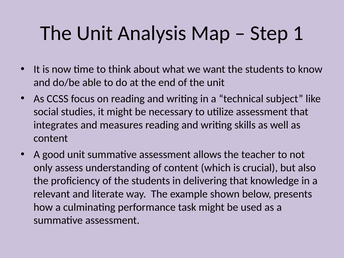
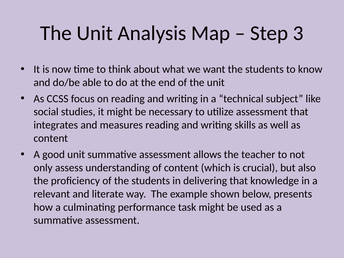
1: 1 -> 3
